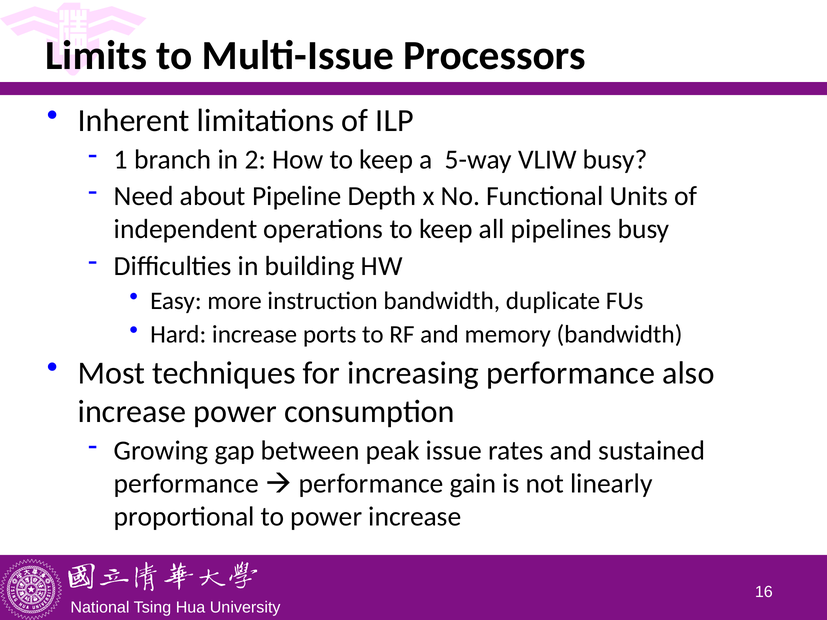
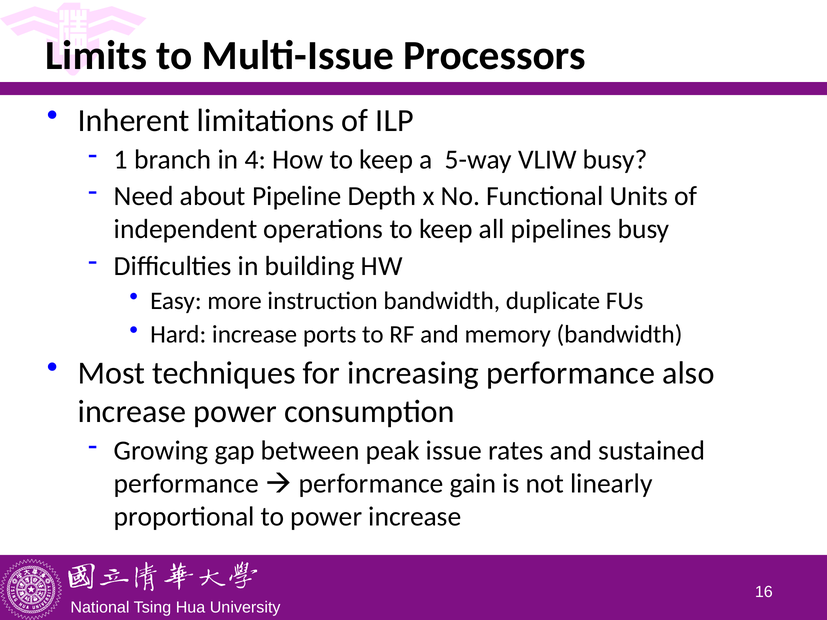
2: 2 -> 4
